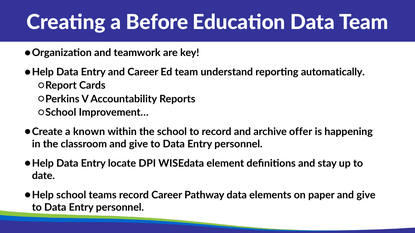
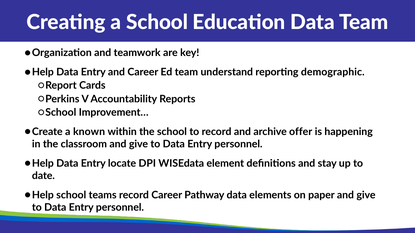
a Before: Before -> School
automatically: automatically -> demographic
